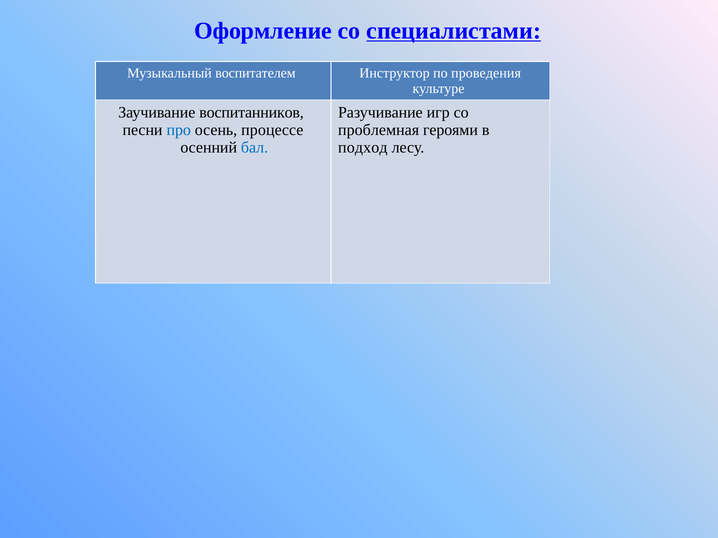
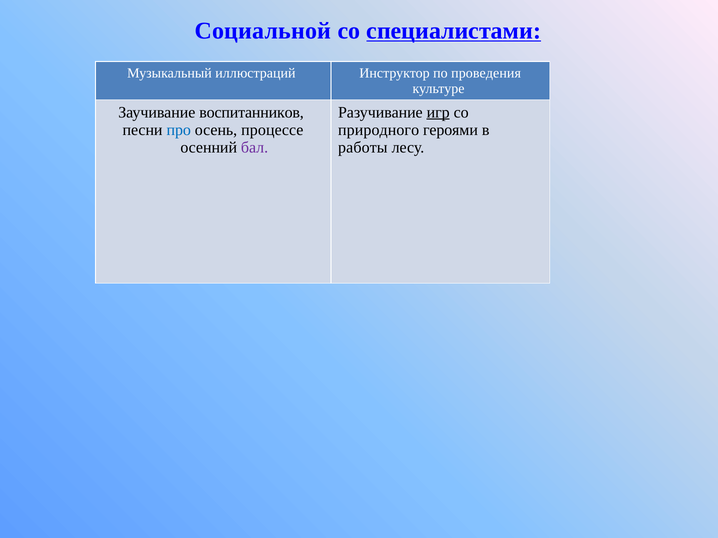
Оформление: Оформление -> Социальной
воспитателем: воспитателем -> иллюстраций
игр underline: none -> present
проблемная: проблемная -> природного
бал colour: blue -> purple
подход: подход -> работы
